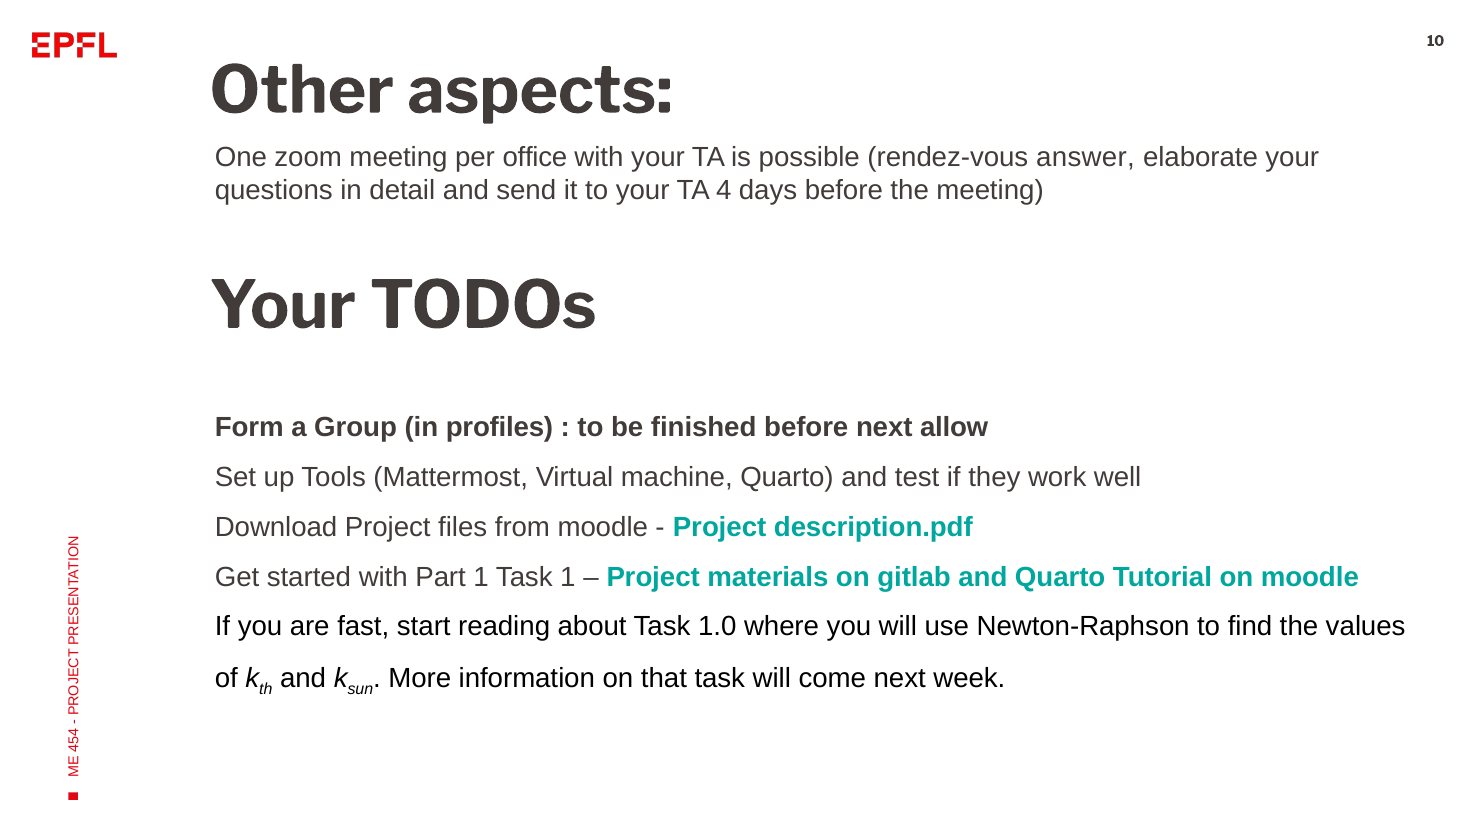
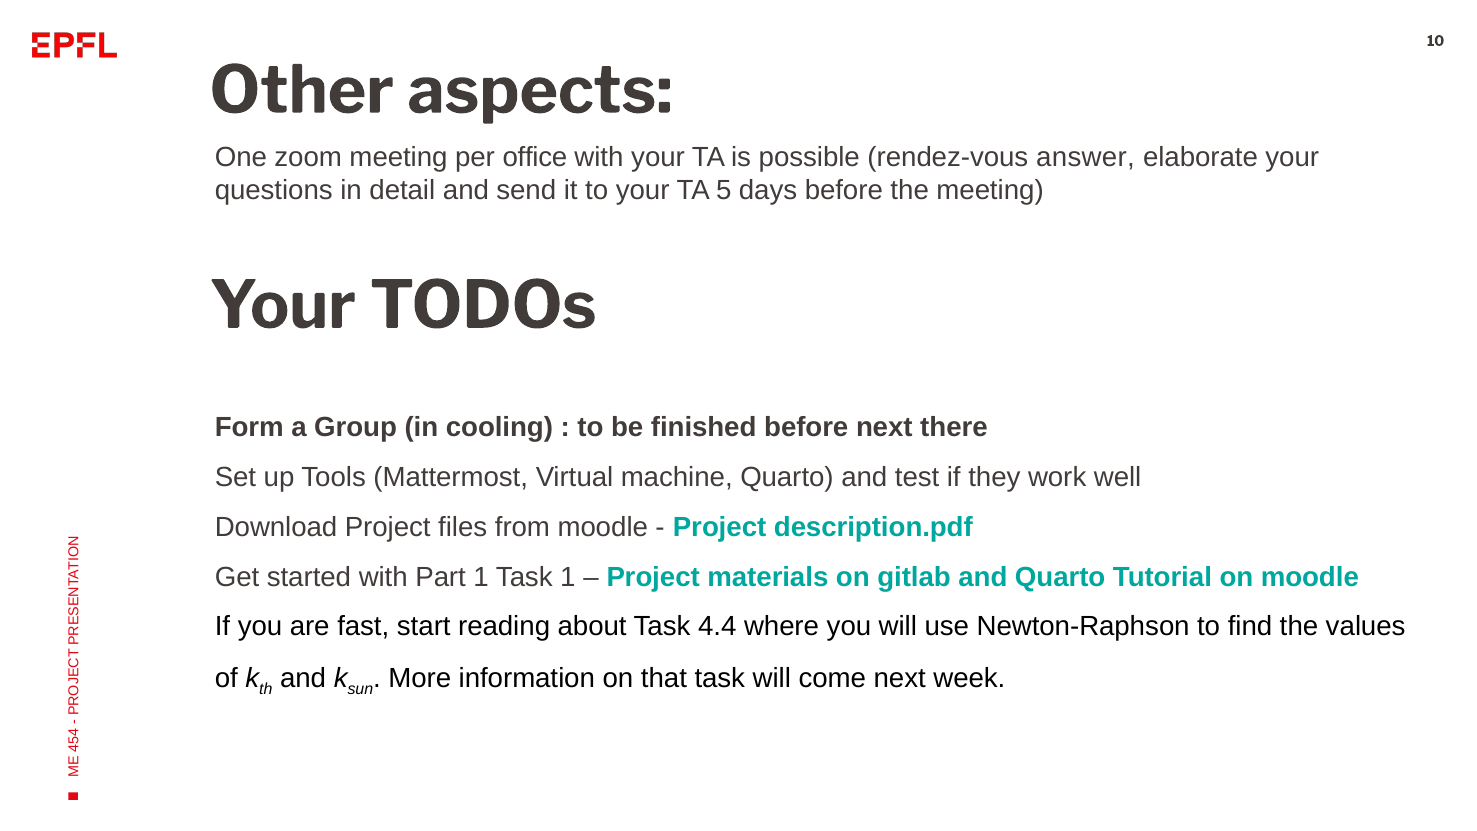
TA 4: 4 -> 5
profiles: profiles -> cooling
allow: allow -> there
1.0: 1.0 -> 4.4
